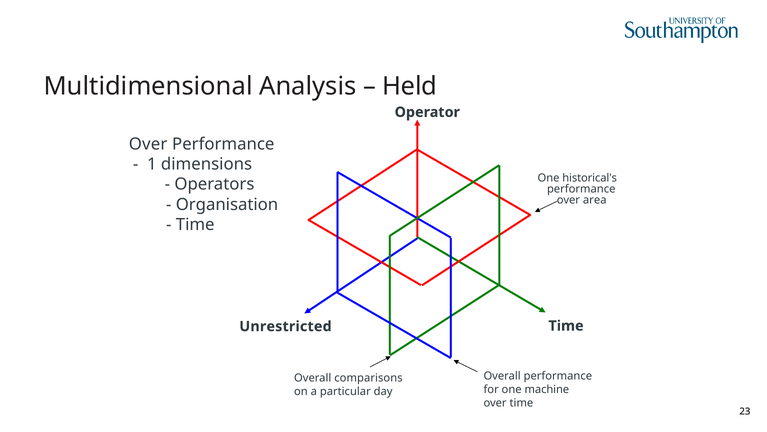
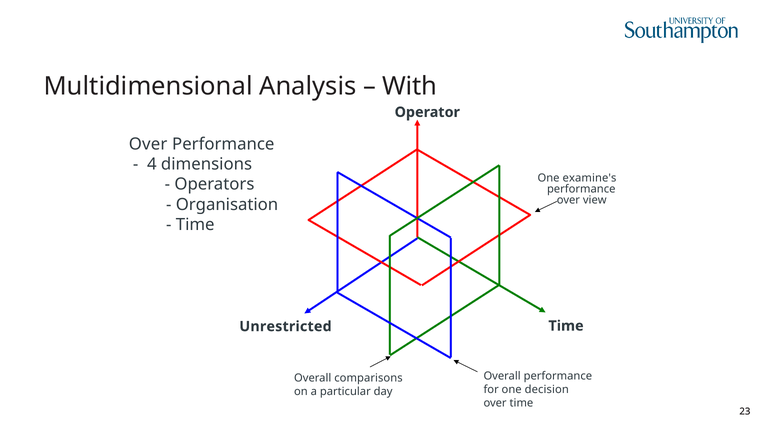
Held: Held -> With
1: 1 -> 4
historical's: historical's -> examine's
area: area -> view
machine: machine -> decision
